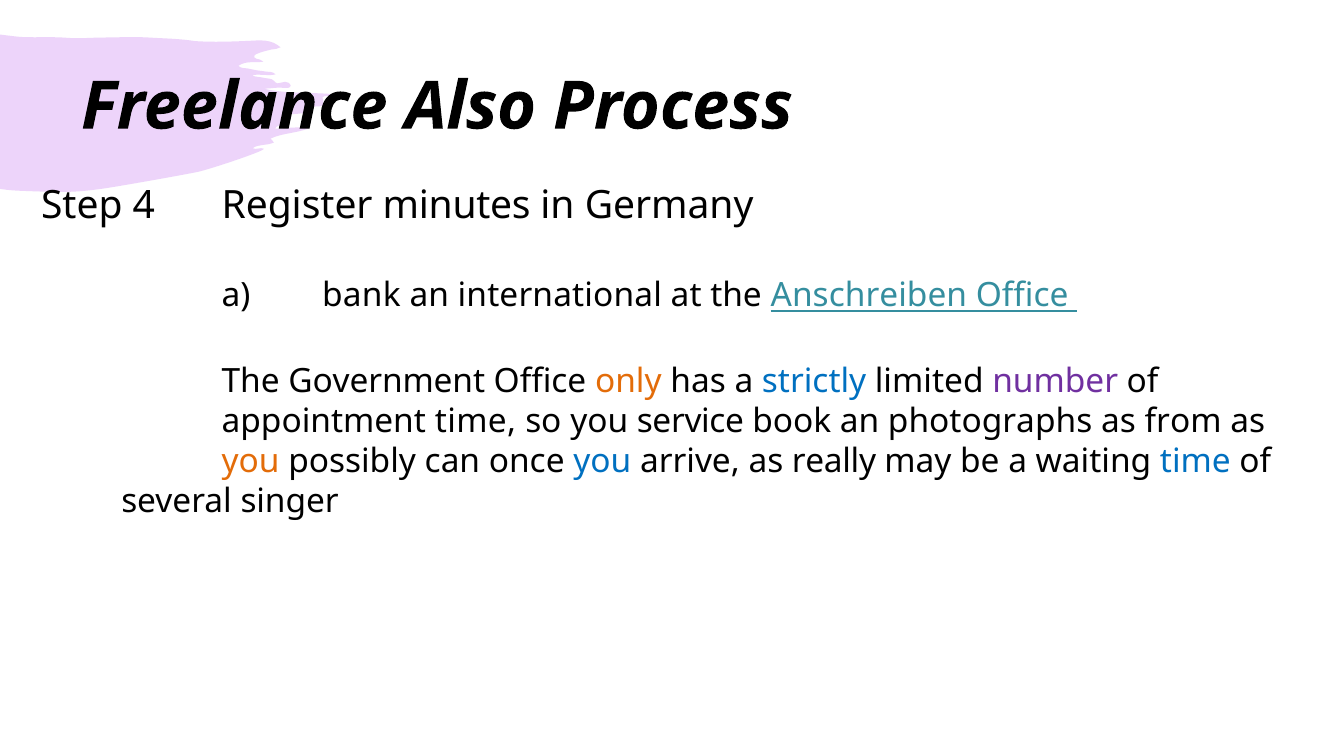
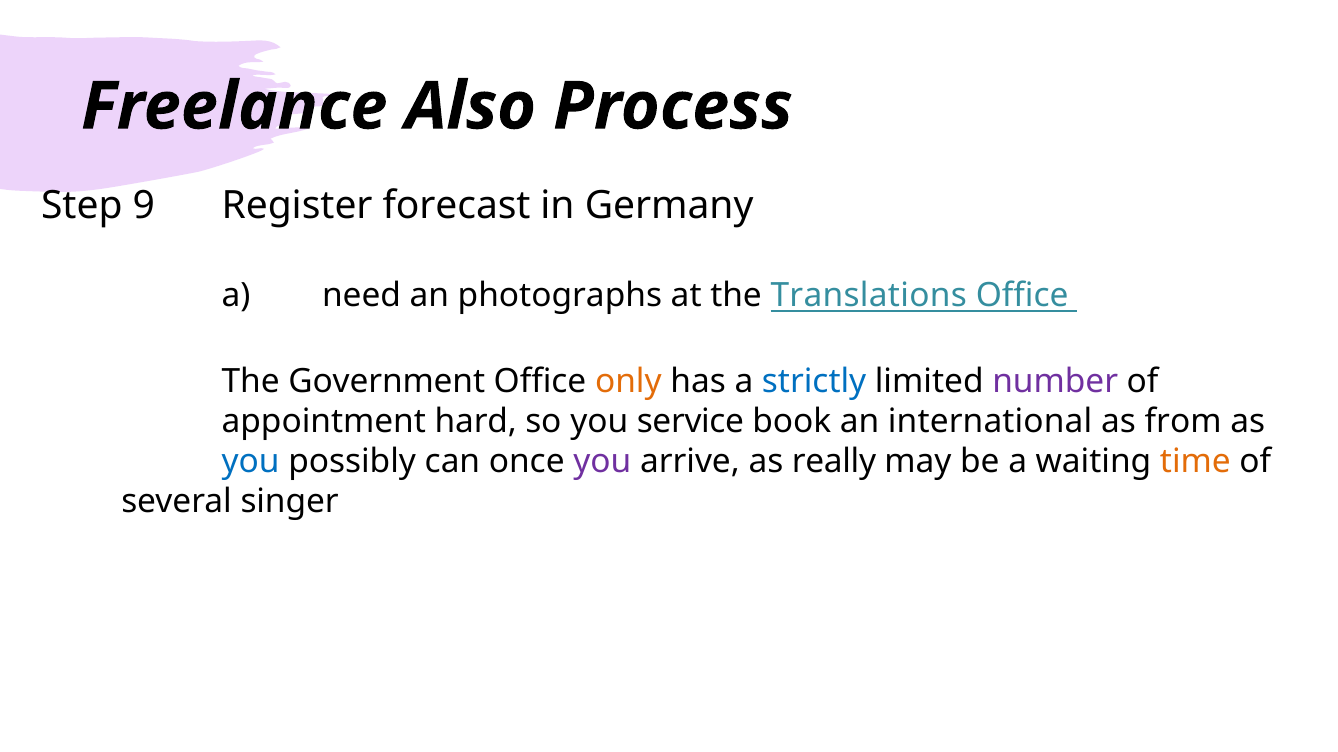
4: 4 -> 9
minutes: minutes -> forecast
bank: bank -> need
international: international -> photographs
Anschreiben: Anschreiben -> Translations
appointment time: time -> hard
photographs: photographs -> international
you at (251, 462) colour: orange -> blue
you at (602, 462) colour: blue -> purple
time at (1195, 462) colour: blue -> orange
